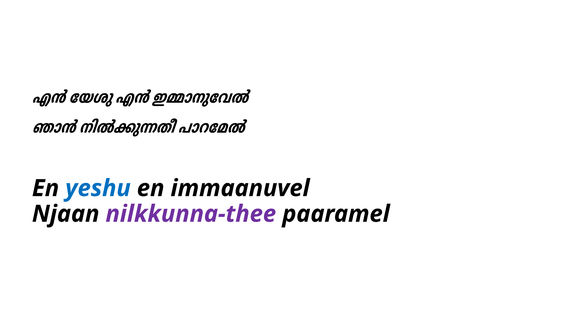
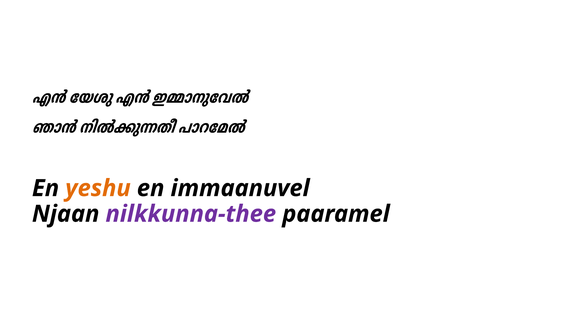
yeshu colour: blue -> orange
